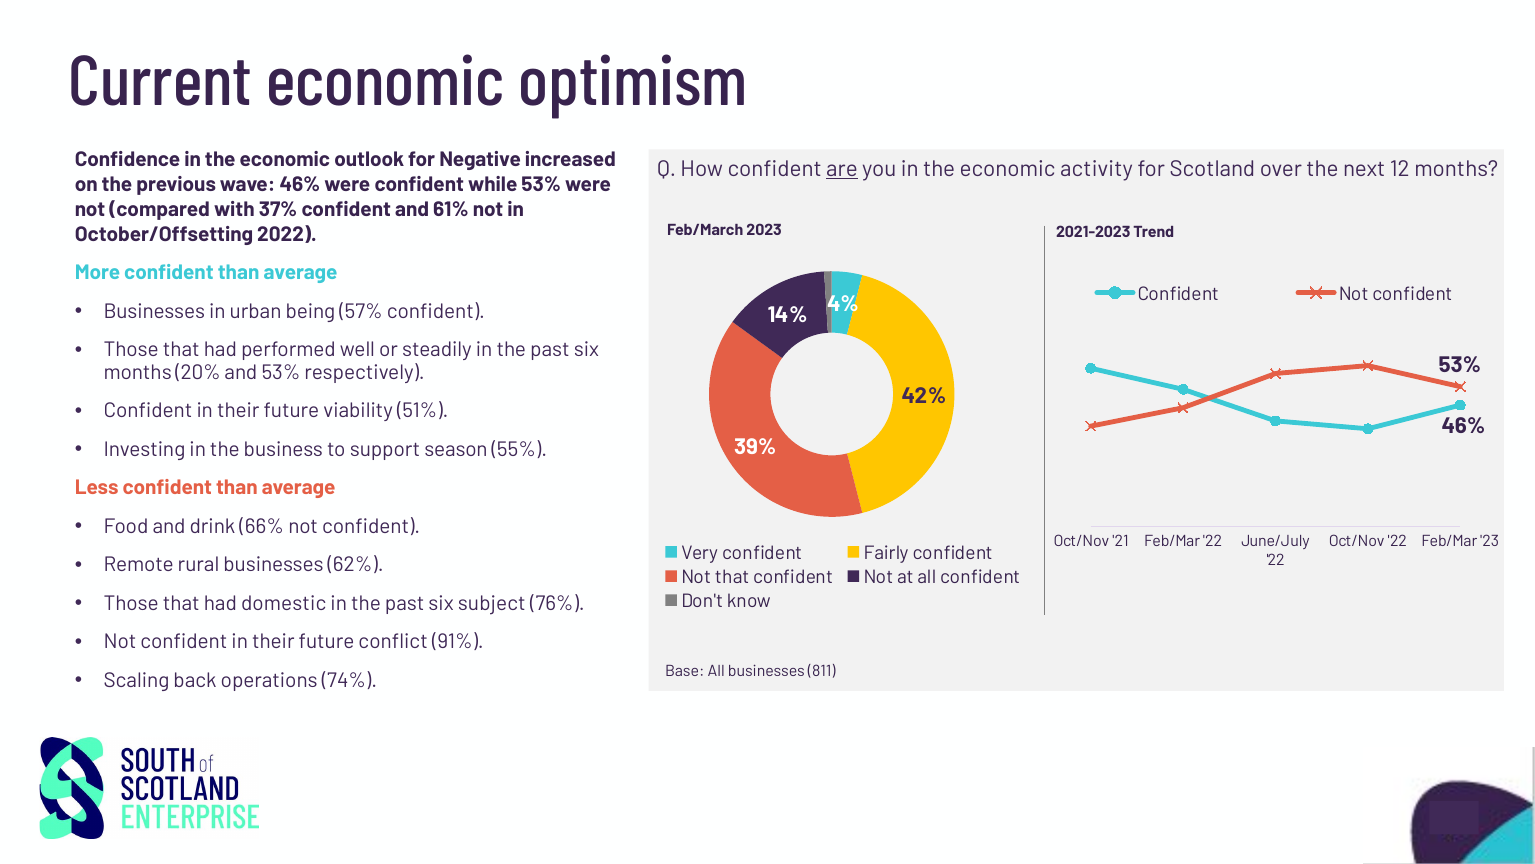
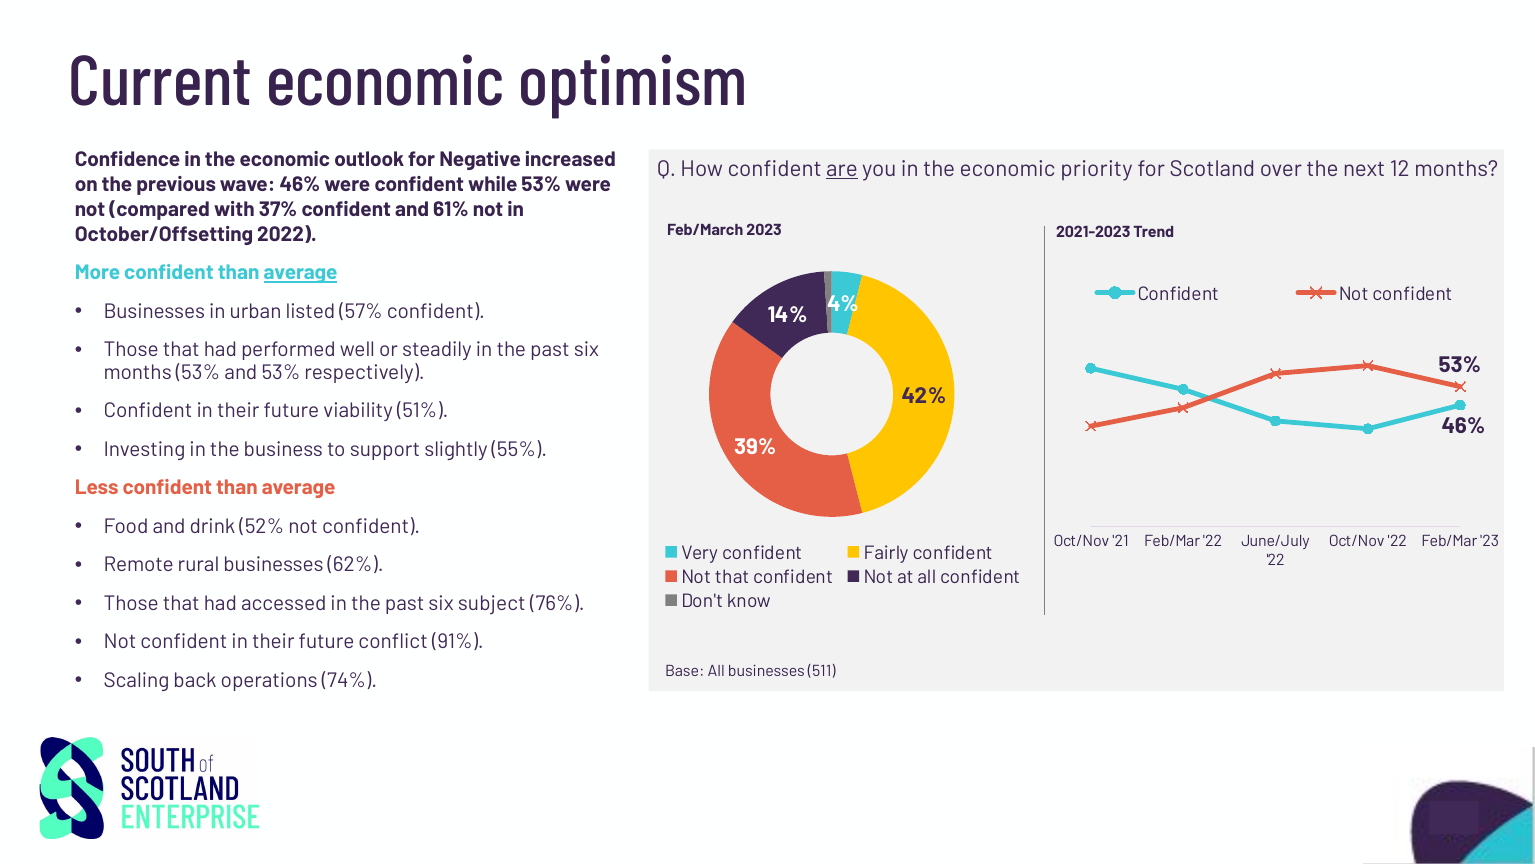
activity: activity -> priority
average at (301, 273) underline: none -> present
being: being -> listed
months 20%: 20% -> 53%
season: season -> slightly
66%: 66% -> 52%
domestic: domestic -> accessed
811: 811 -> 511
